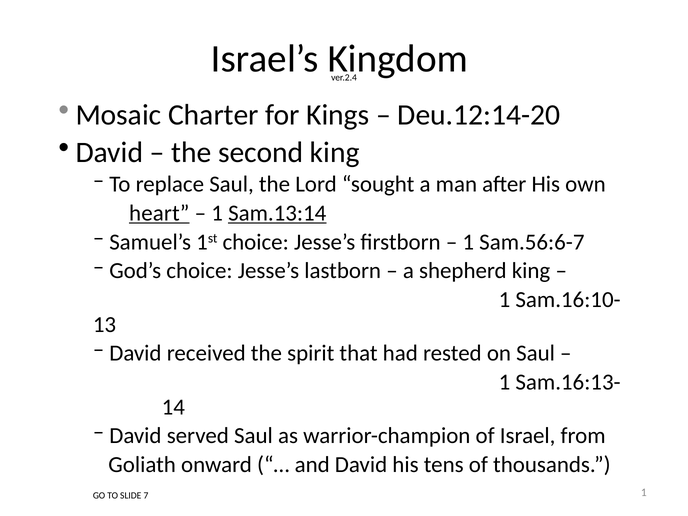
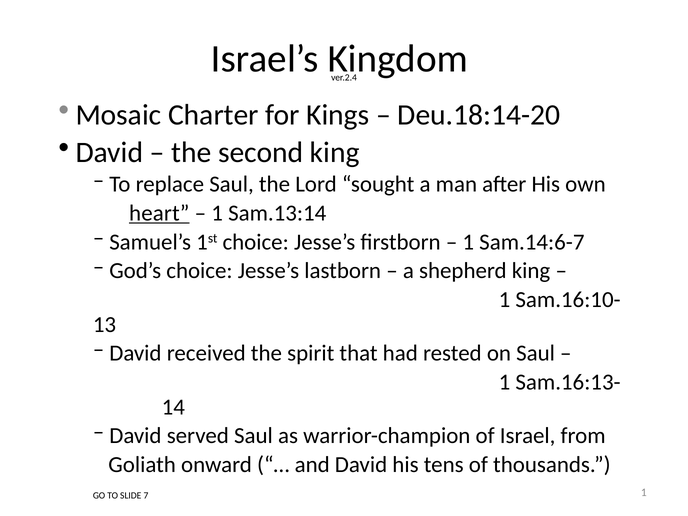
Deu.12:14-20: Deu.12:14-20 -> Deu.18:14-20
Sam.13:14 underline: present -> none
Sam.56:6-7: Sam.56:6-7 -> Sam.14:6-7
